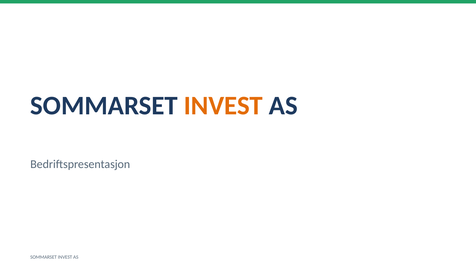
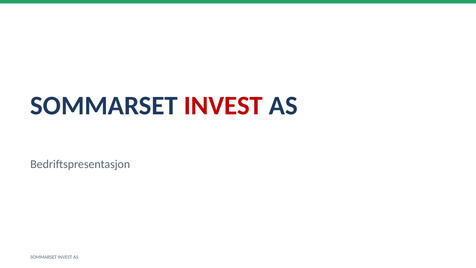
INVEST at (223, 106) colour: orange -> red
